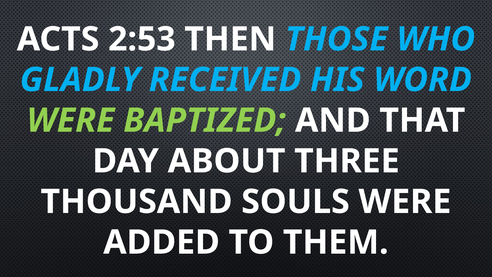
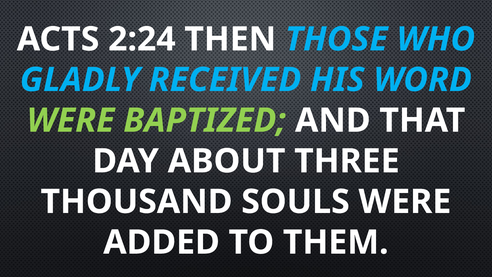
2:53: 2:53 -> 2:24
